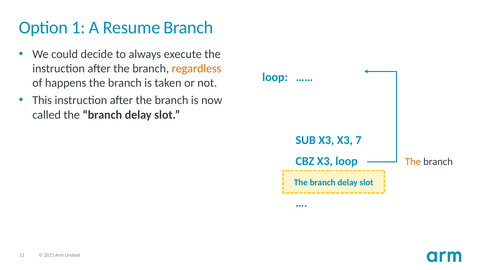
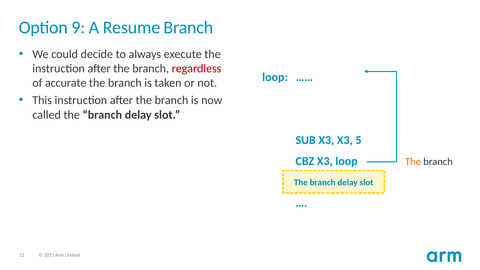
1: 1 -> 9
regardless colour: orange -> red
happens: happens -> accurate
7: 7 -> 5
